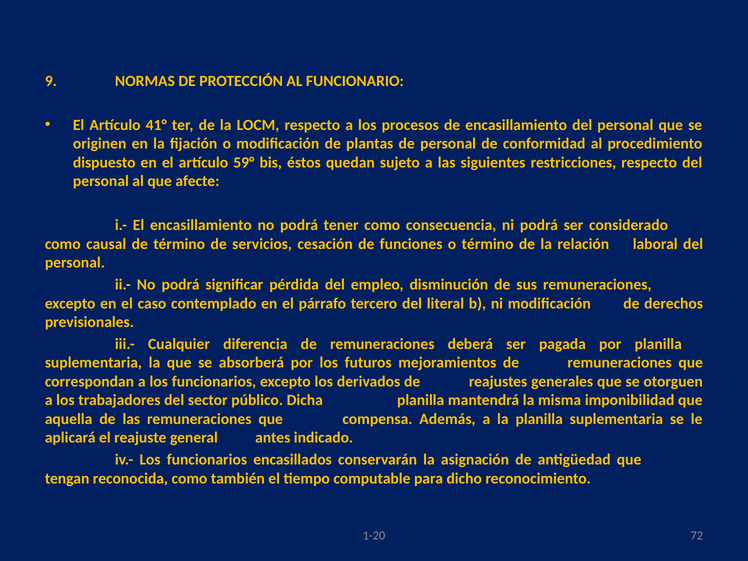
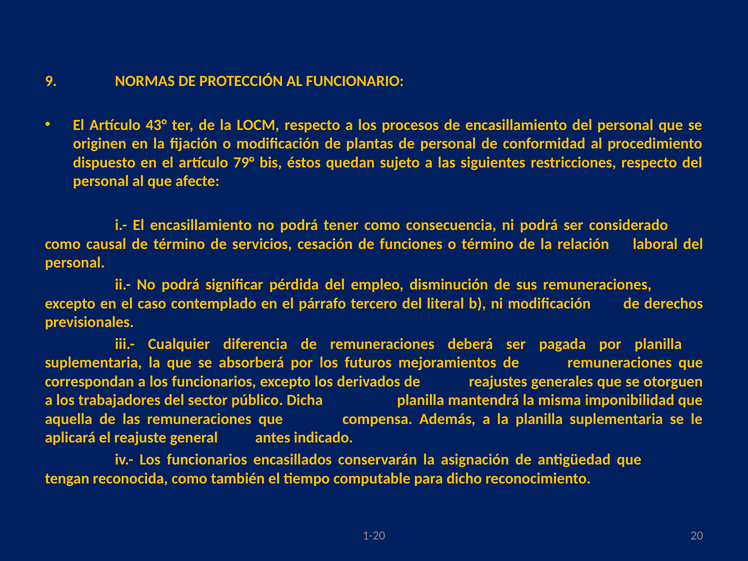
41°: 41° -> 43°
59°: 59° -> 79°
72: 72 -> 20
